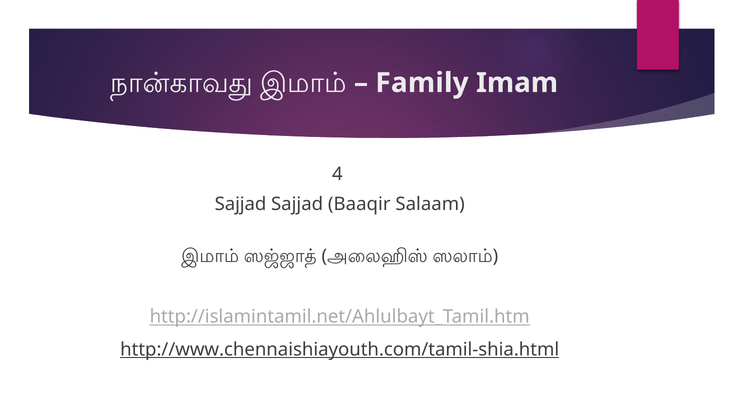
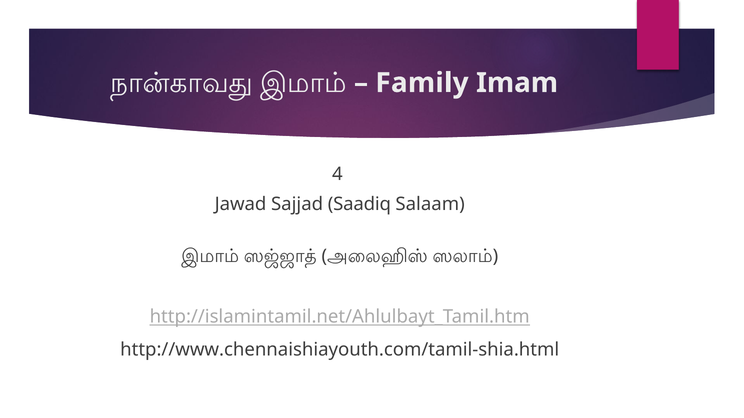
Sajjad at (241, 204): Sajjad -> Jawad
Baaqir: Baaqir -> Saadiq
http://www.chennaishiayouth.com/tamil-shia.html underline: present -> none
